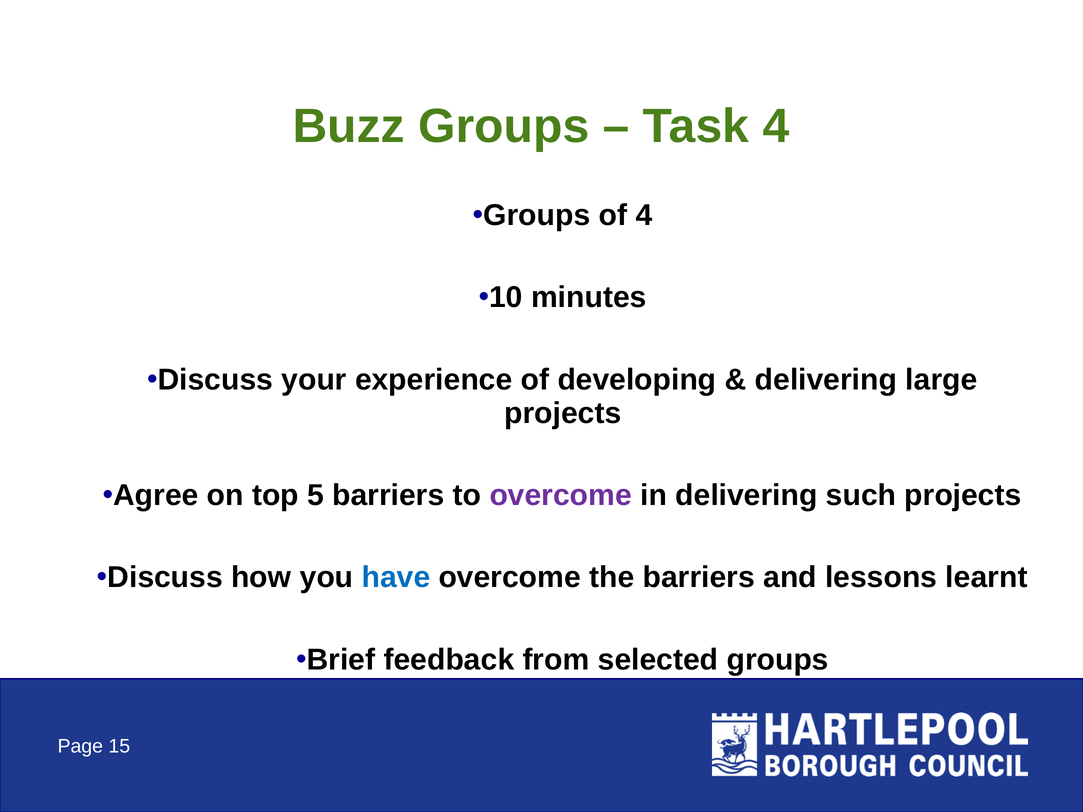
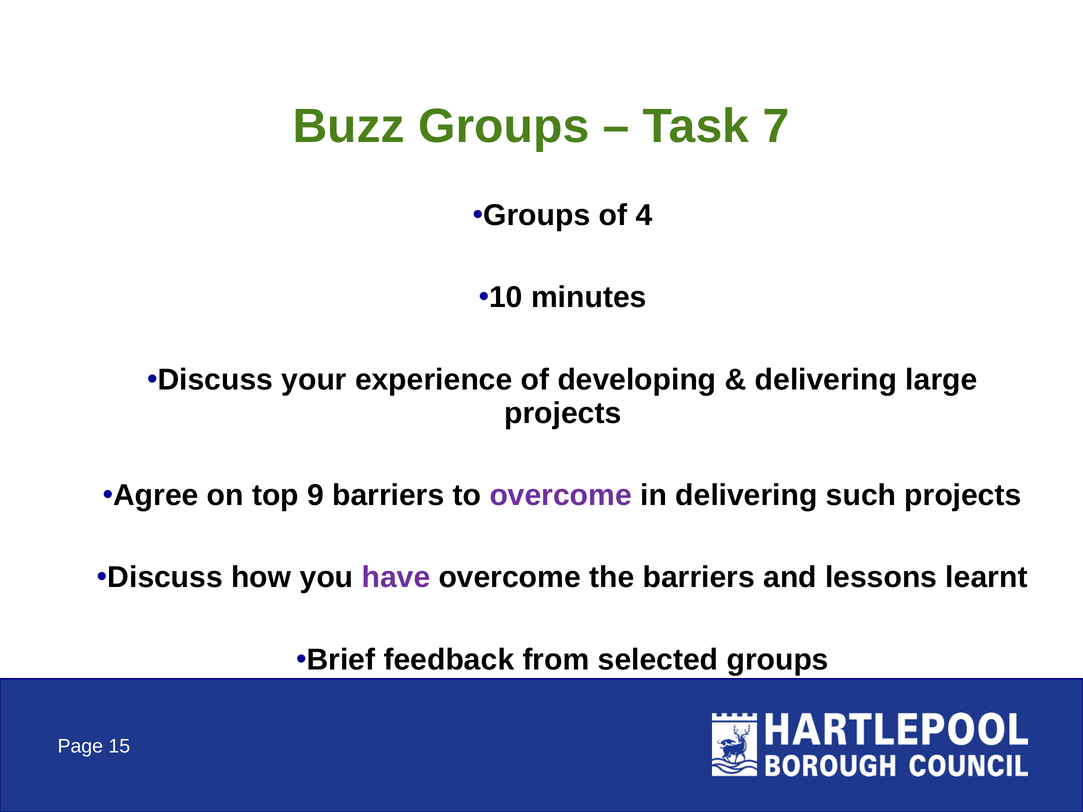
Task 4: 4 -> 7
5: 5 -> 9
have colour: blue -> purple
